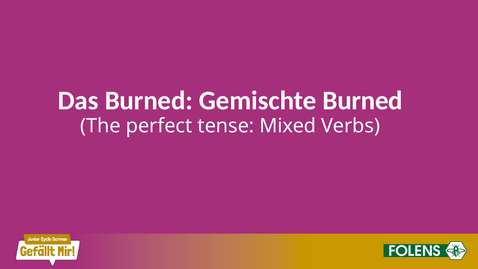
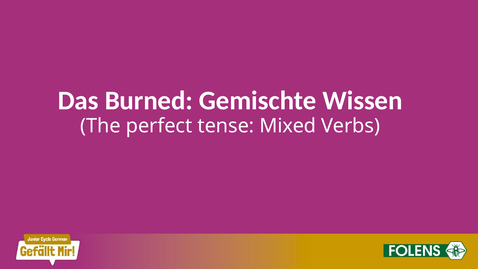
Gemischte Burned: Burned -> Wissen
